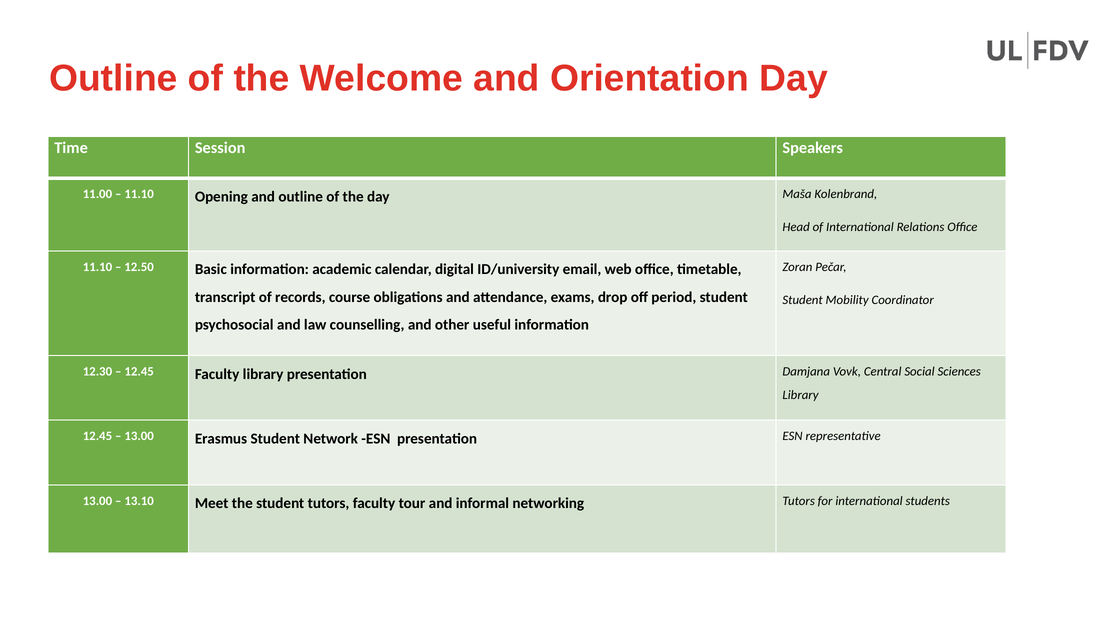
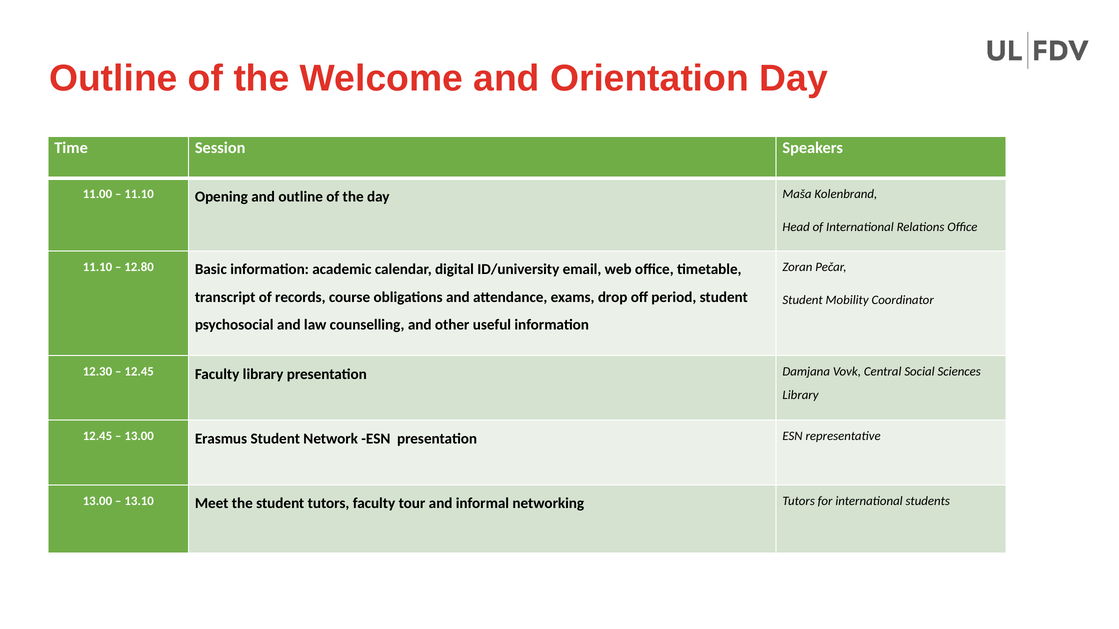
12.50: 12.50 -> 12.80
